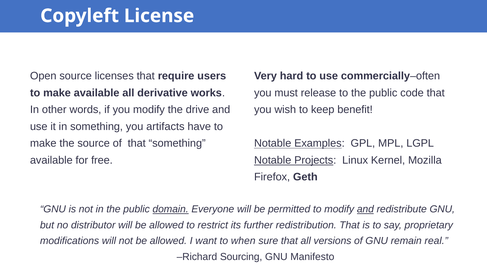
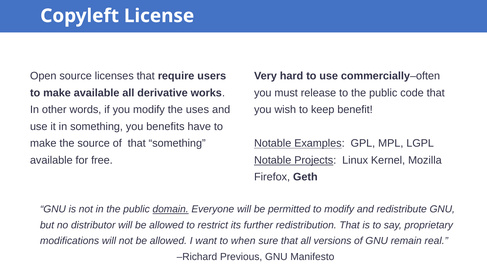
drive: drive -> uses
artifacts: artifacts -> benefits
and at (365, 209) underline: present -> none
Sourcing: Sourcing -> Previous
